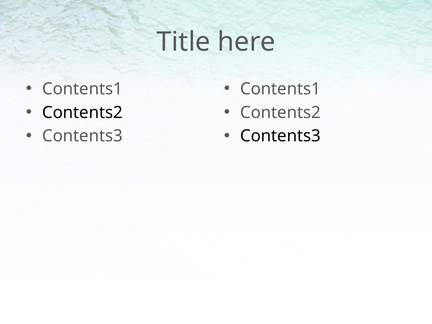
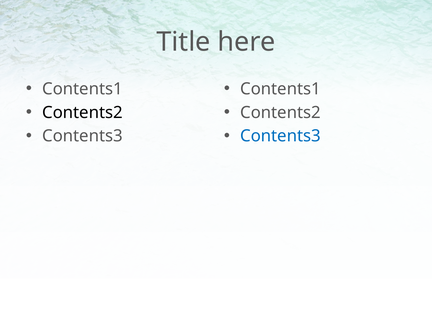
Contents3 at (280, 136) colour: black -> blue
